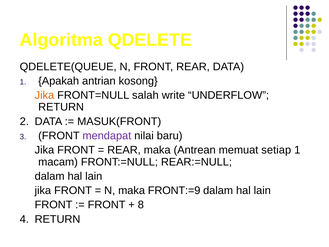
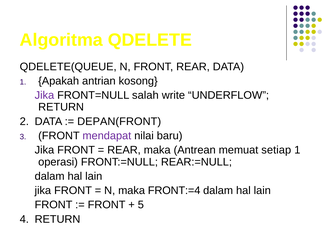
Jika at (44, 95) colour: orange -> purple
MASUK(FRONT: MASUK(FRONT -> DEPAN(FRONT
macam: macam -> operasi
FRONT:=9: FRONT:=9 -> FRONT:=4
8: 8 -> 5
